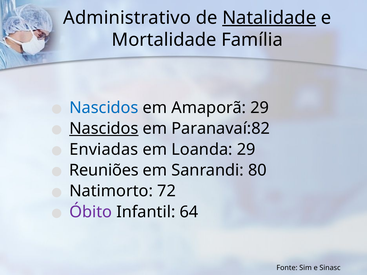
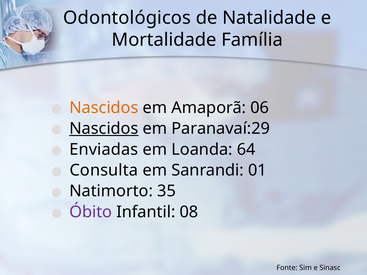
Administrativo: Administrativo -> Odontológicos
Natalidade underline: present -> none
Nascidos at (104, 108) colour: blue -> orange
Amaporã 29: 29 -> 06
Paranavaí:82: Paranavaí:82 -> Paranavaí:29
Loanda 29: 29 -> 64
Reuniões: Reuniões -> Consulta
80: 80 -> 01
72: 72 -> 35
64: 64 -> 08
